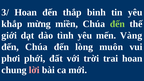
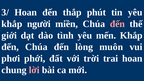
binh: binh -> phút
mừng: mừng -> người
đến at (117, 24) colour: light green -> pink
mến Vàng: Vàng -> Khắp
